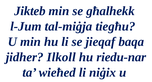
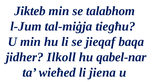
għalhekk: għalhekk -> talabhom
riedu-nar: riedu-nar -> qabel-nar
niġix: niġix -> jiena
